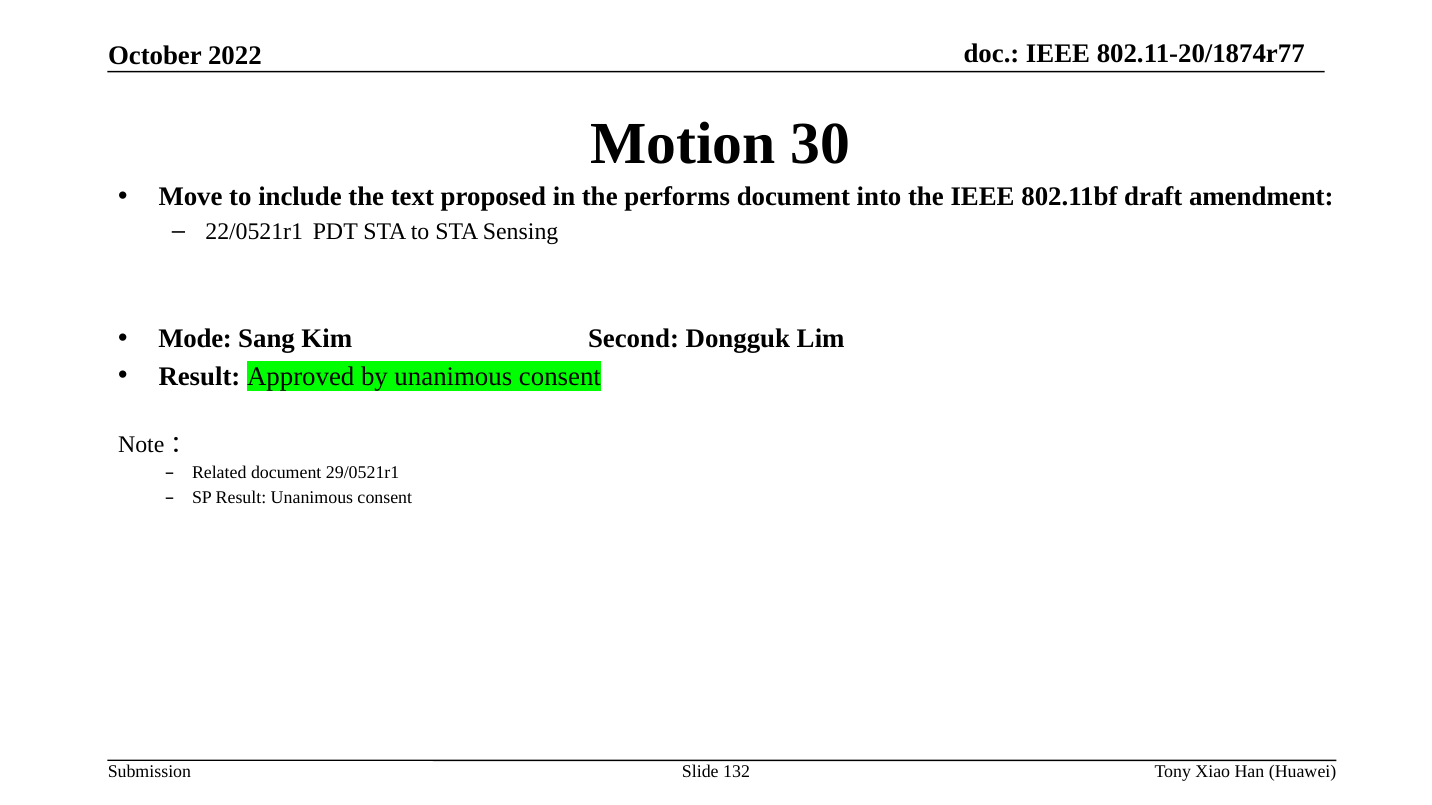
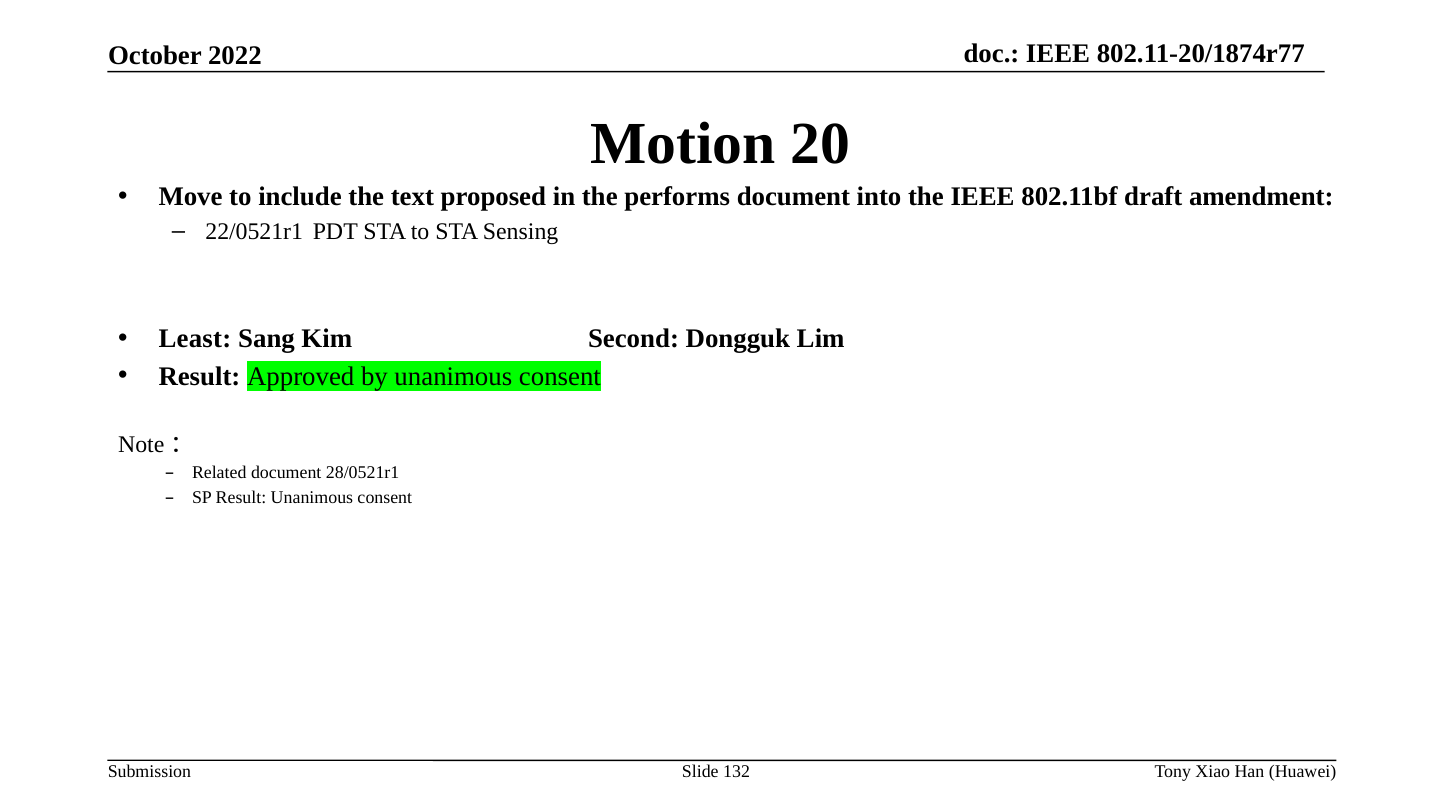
30: 30 -> 20
Mode: Mode -> Least
29/0521r1: 29/0521r1 -> 28/0521r1
